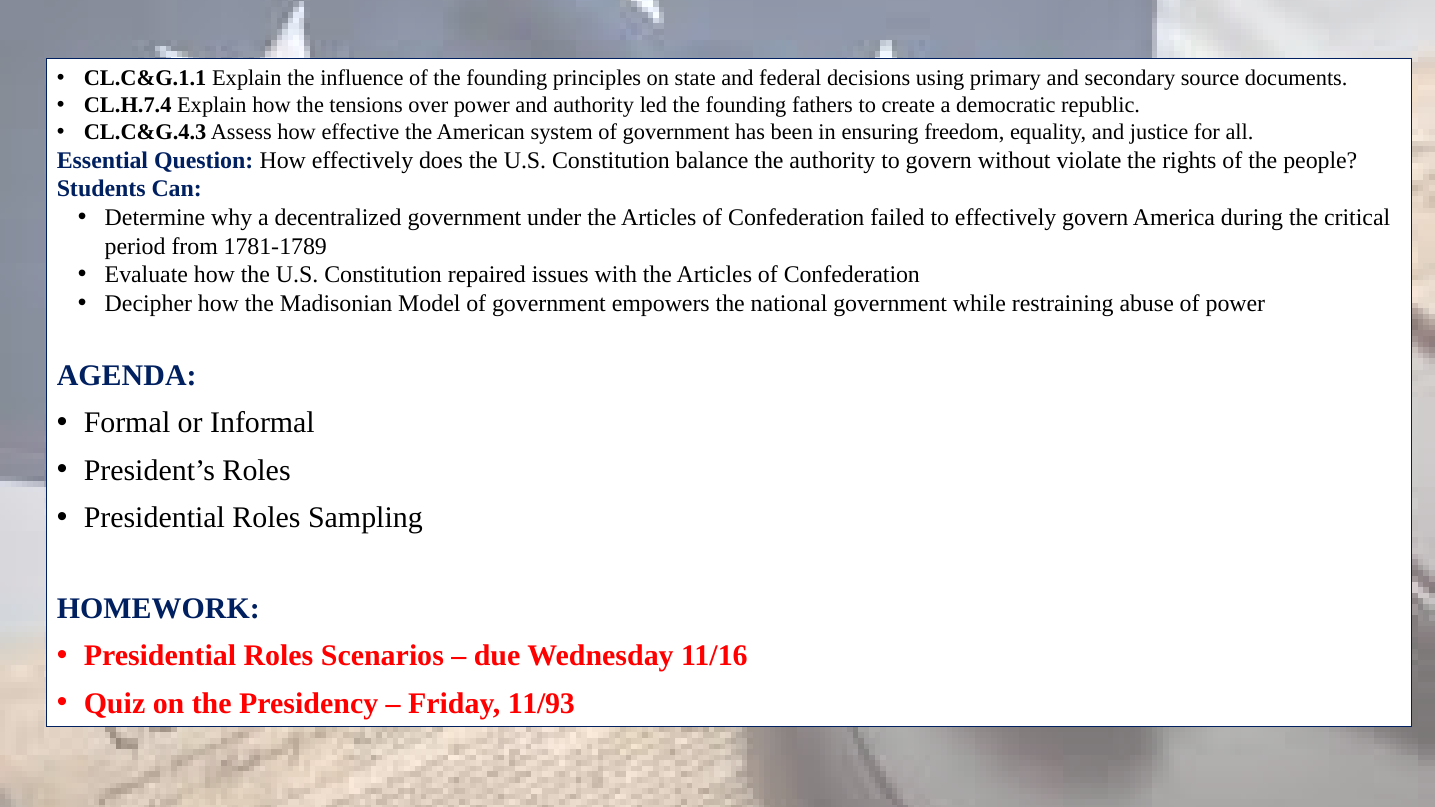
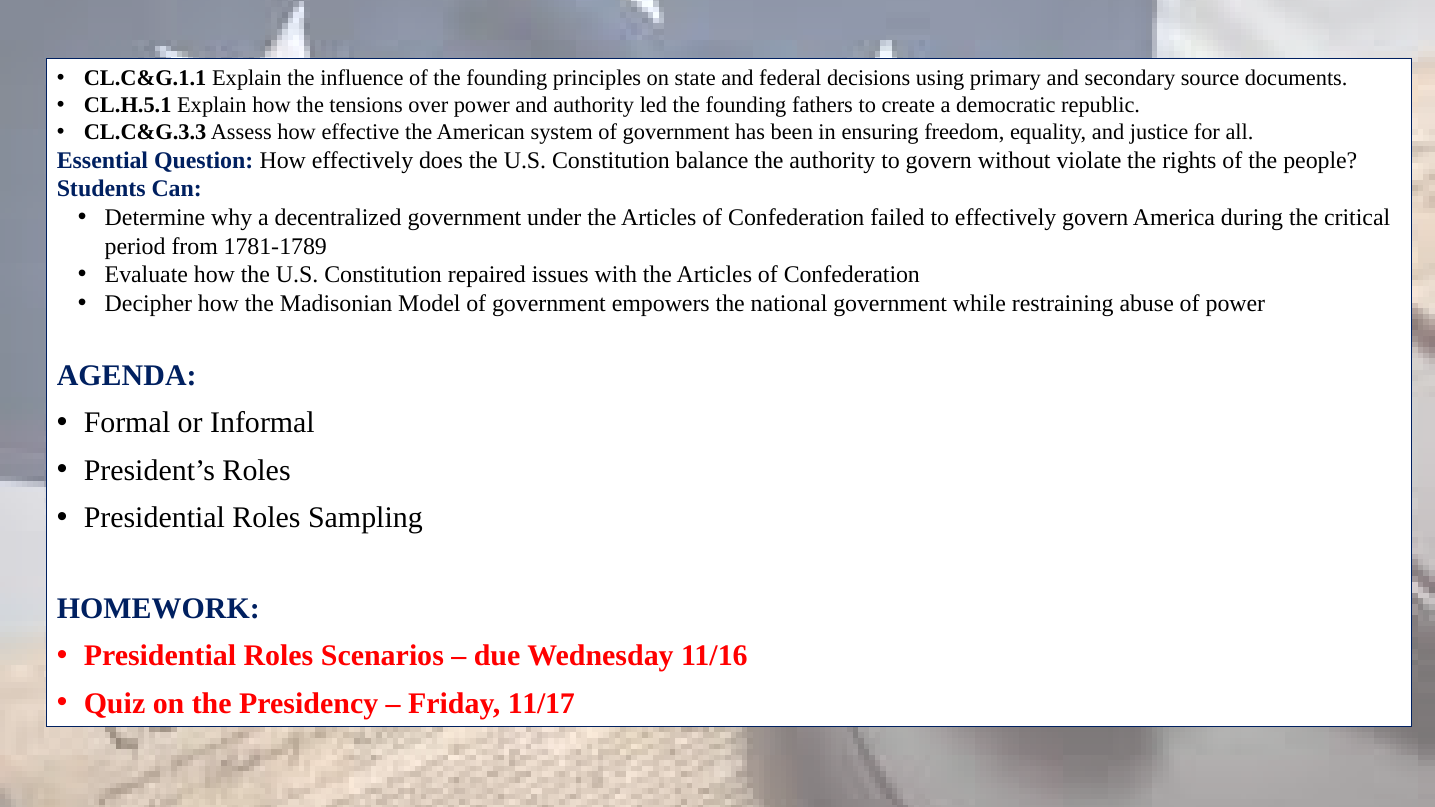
CL.H.7.4: CL.H.7.4 -> CL.H.5.1
CL.C&G.4.3: CL.C&G.4.3 -> CL.C&G.3.3
11/93: 11/93 -> 11/17
